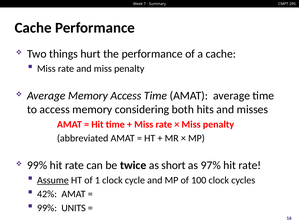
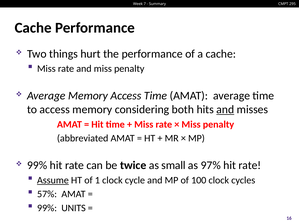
and at (225, 110) underline: none -> present
short: short -> small
42%: 42% -> 57%
